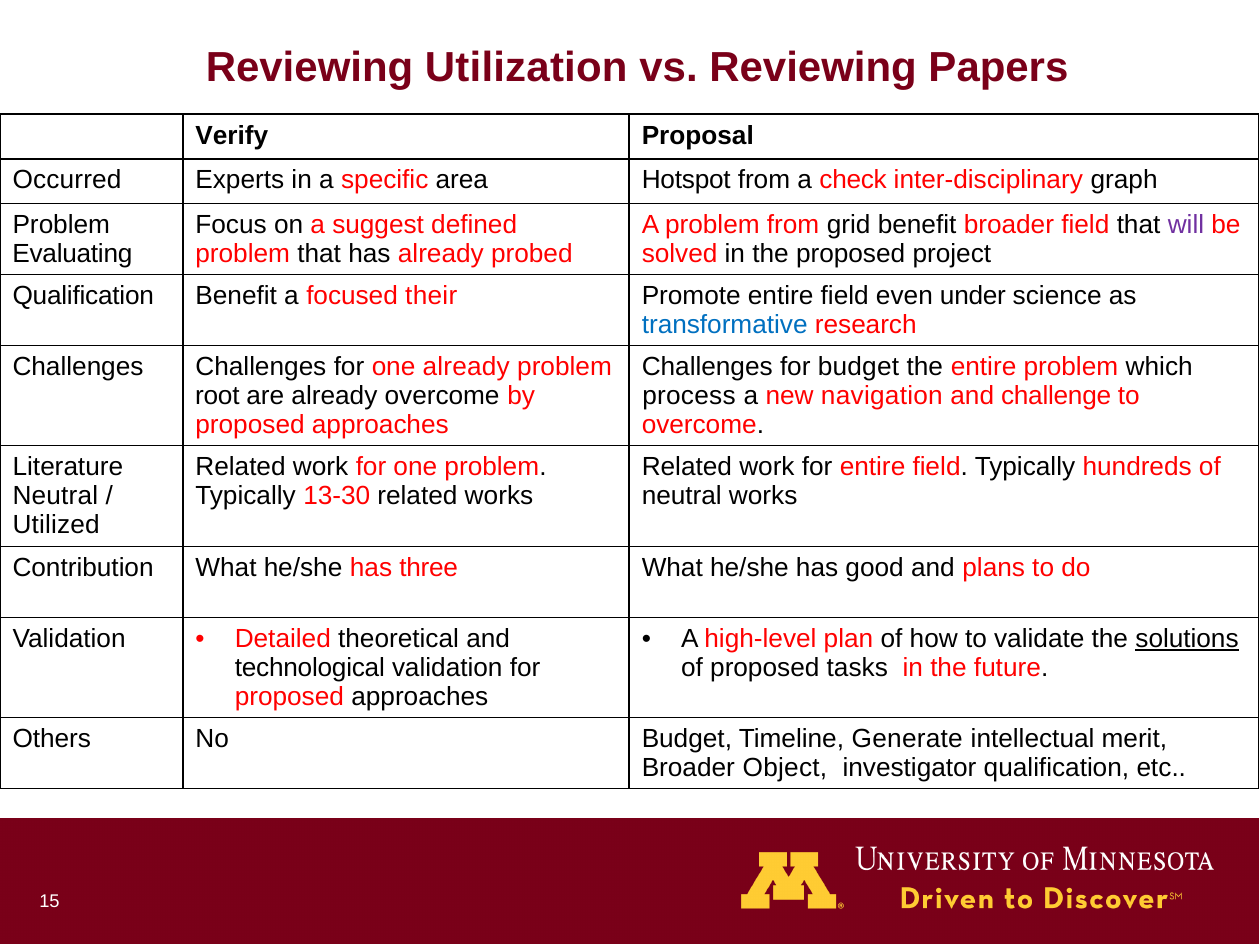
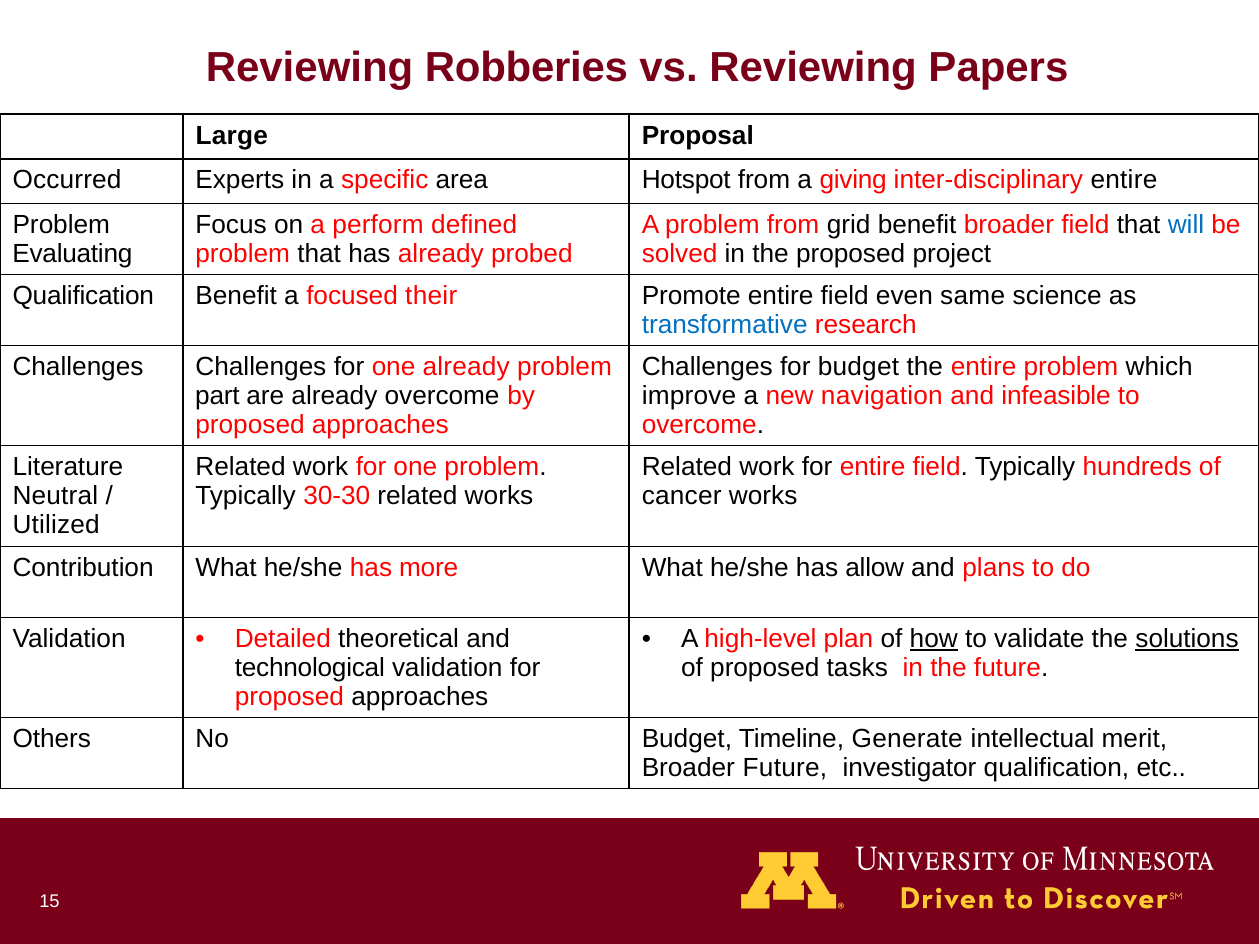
Utilization: Utilization -> Robberies
Verify: Verify -> Large
check: check -> giving
inter-disciplinary graph: graph -> entire
suggest: suggest -> perform
will colour: purple -> blue
under: under -> same
root: root -> part
process: process -> improve
challenge: challenge -> infeasible
13-30: 13-30 -> 30-30
neutral at (682, 496): neutral -> cancer
three: three -> more
good: good -> allow
how underline: none -> present
Broader Object: Object -> Future
